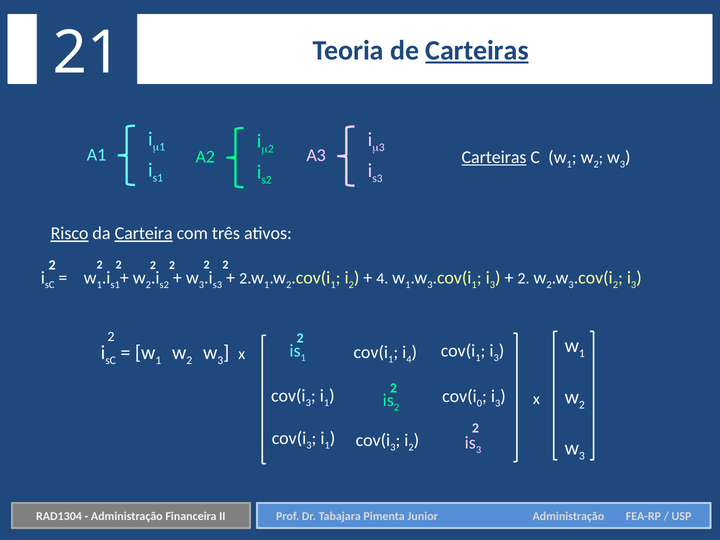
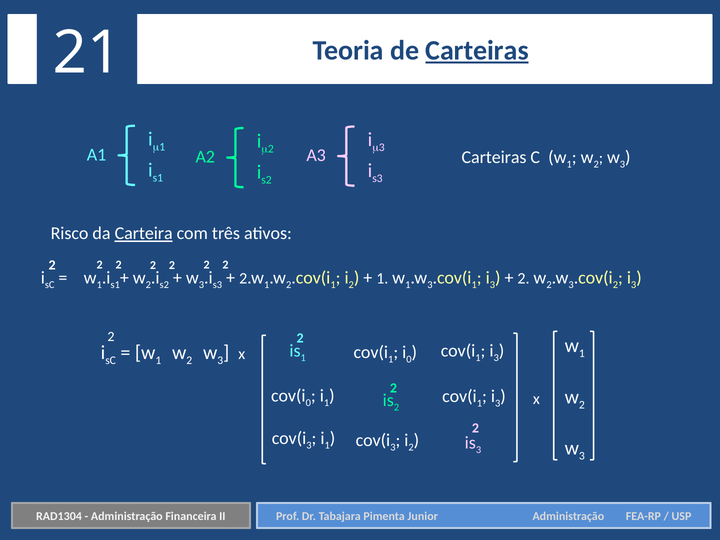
Carteiras at (494, 157) underline: present -> none
Risco underline: present -> none
4 at (382, 279): 4 -> 1
4 at (409, 359): 4 -> 0
3 at (308, 403): 3 -> 0
0 at (479, 403): 0 -> 1
